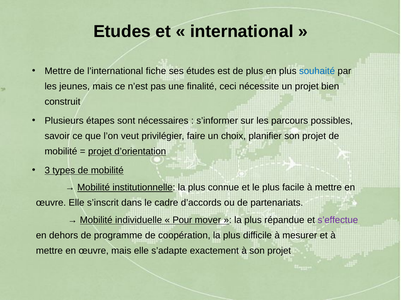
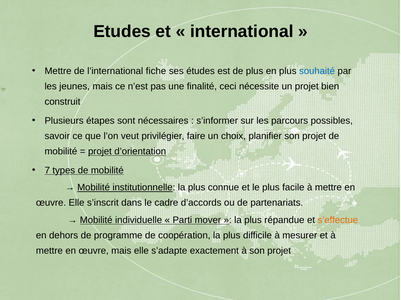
3: 3 -> 7
Pour: Pour -> Parti
s’effectue colour: purple -> orange
